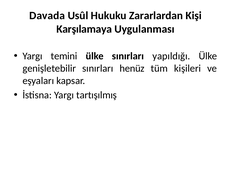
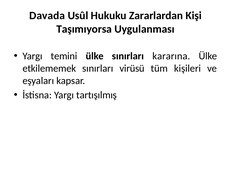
Karşılamaya: Karşılamaya -> Taşımıyorsa
yapıldığı: yapıldığı -> kararına
genişletebilir: genişletebilir -> etkilememek
henüz: henüz -> virüsü
